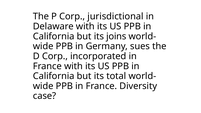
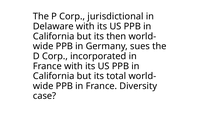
joins: joins -> then
